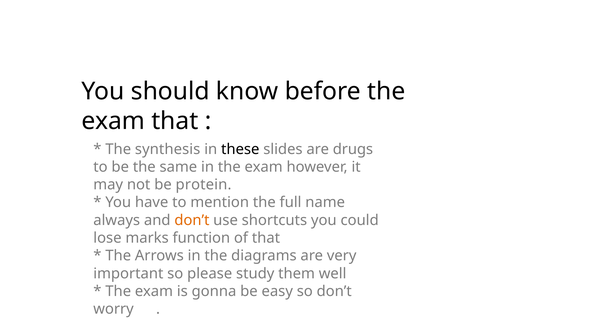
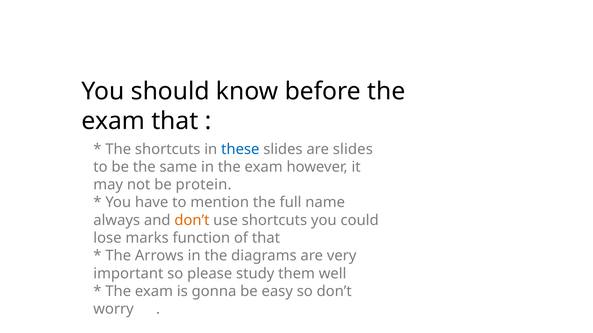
The synthesis: synthesis -> shortcuts
these colour: black -> blue
are drugs: drugs -> slides
